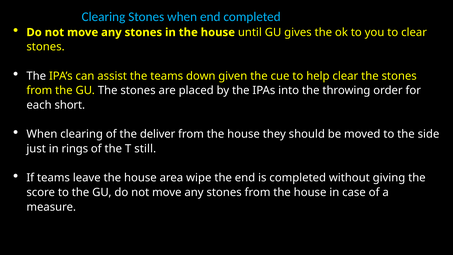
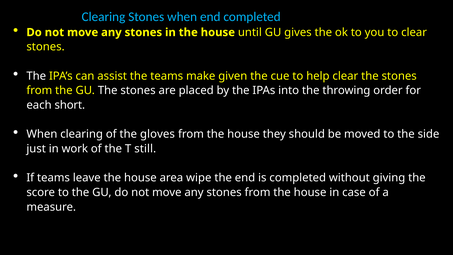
down: down -> make
deliver: deliver -> gloves
rings: rings -> work
